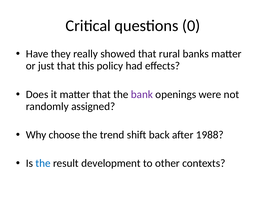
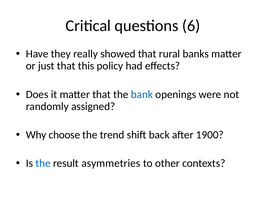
0: 0 -> 6
bank colour: purple -> blue
1988: 1988 -> 1900
development: development -> asymmetries
